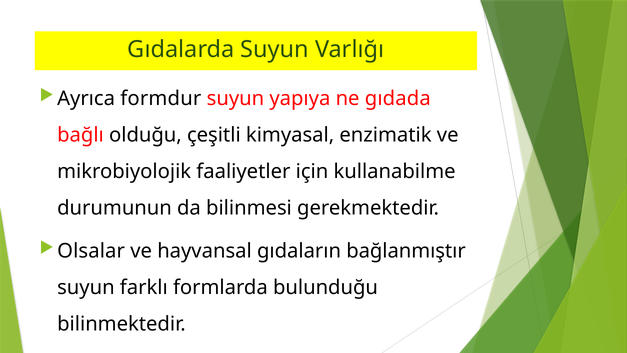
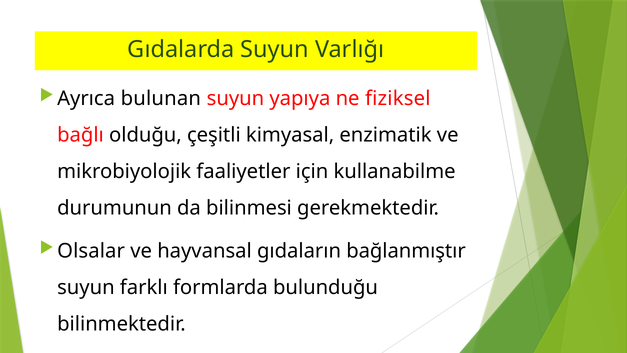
formdur: formdur -> bulunan
gıdada: gıdada -> fiziksel
